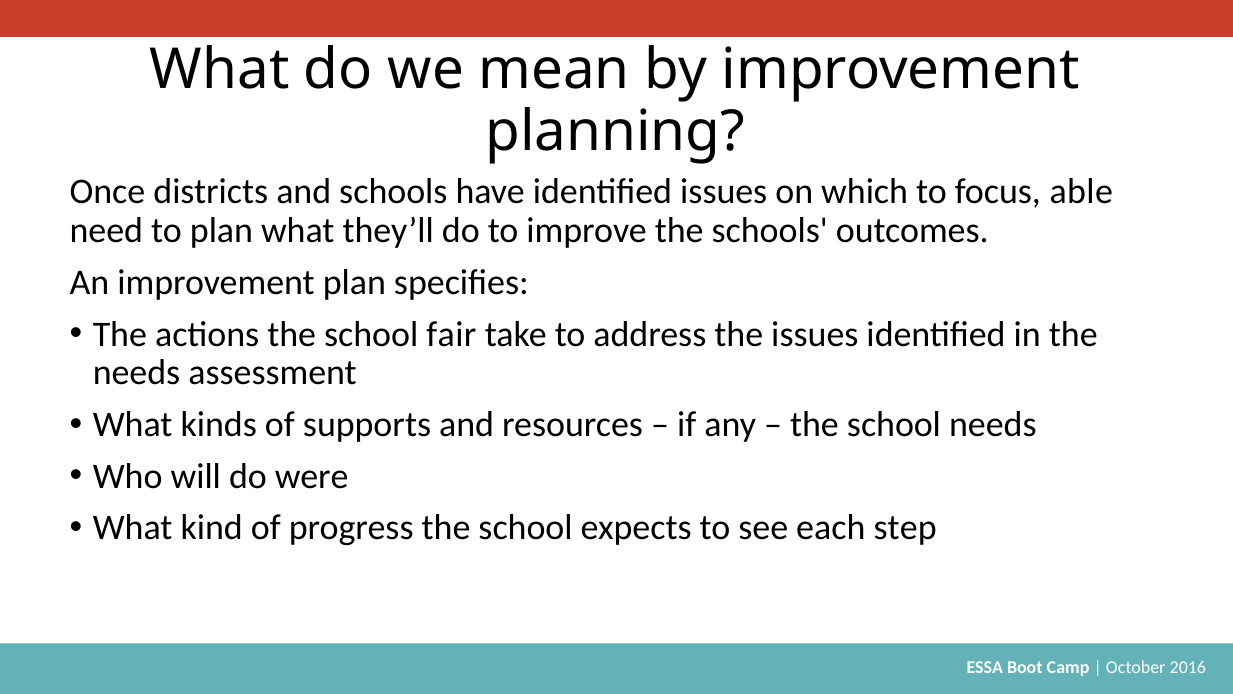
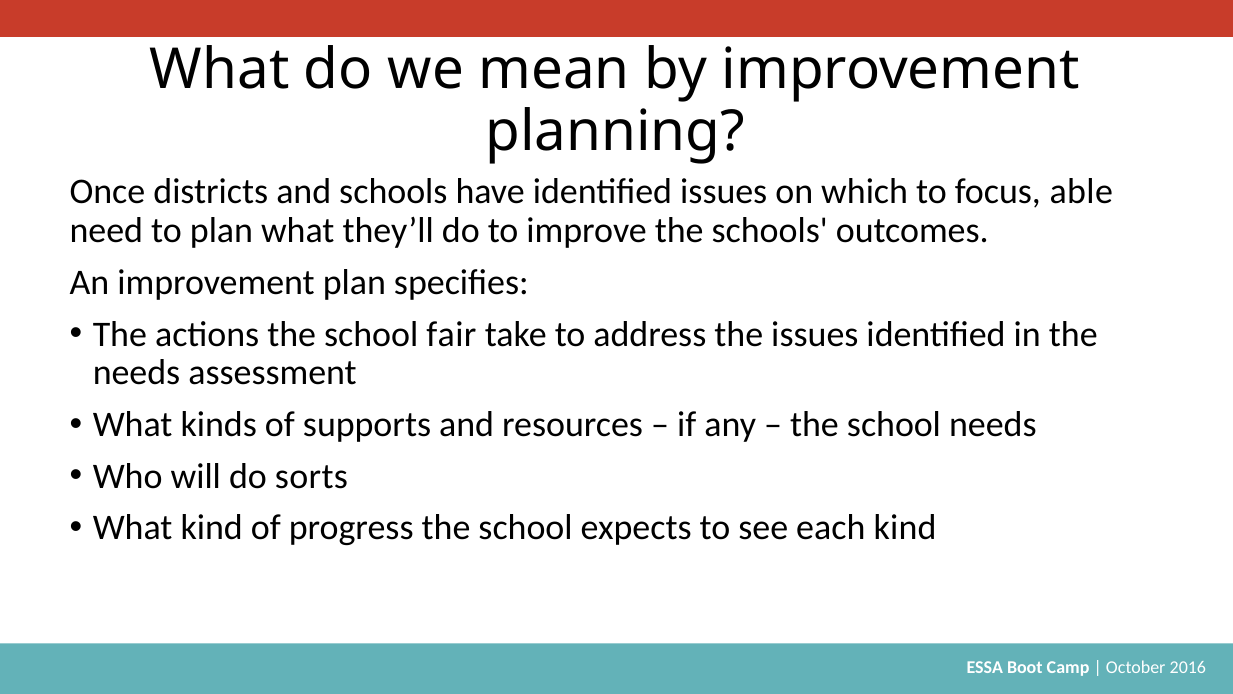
were: were -> sorts
each step: step -> kind
